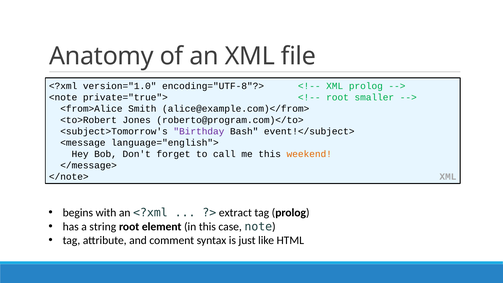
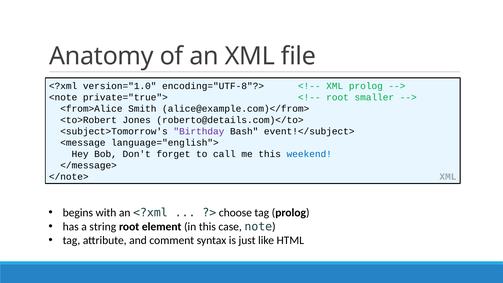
roberto@program.com)</to>: roberto@program.com)</to> -> roberto@details.com)</to>
weekend colour: orange -> blue
extract: extract -> choose
